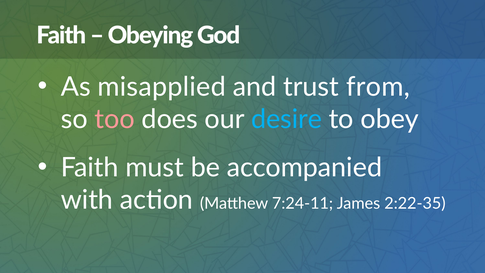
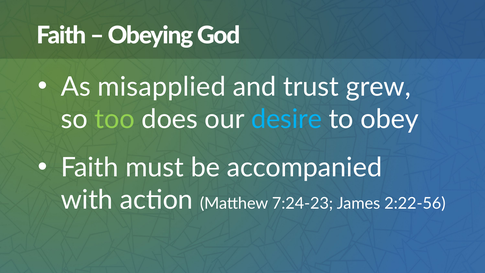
from: from -> grew
too colour: pink -> light green
7:24-11: 7:24-11 -> 7:24-23
2:22-35: 2:22-35 -> 2:22-56
